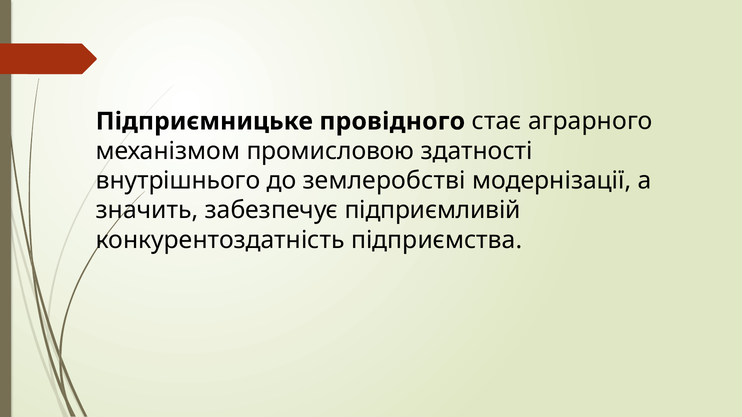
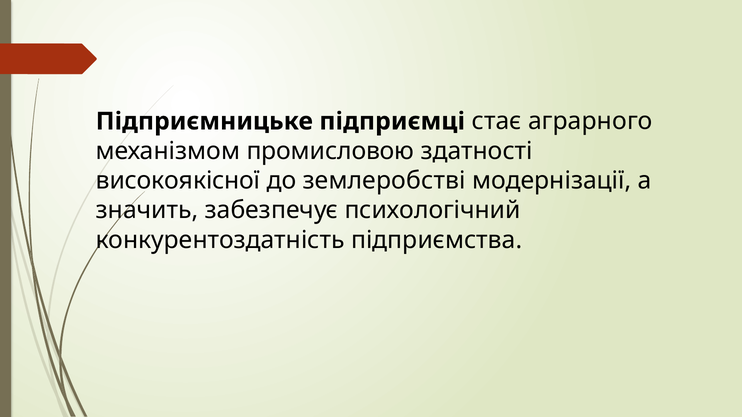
провідного: провідного -> підприємці
внутрішнього: внутрішнього -> високоякісної
підприємливій: підприємливій -> психологічний
